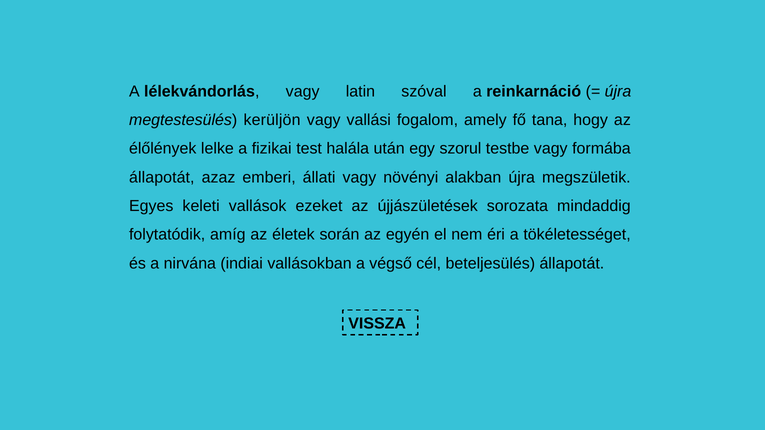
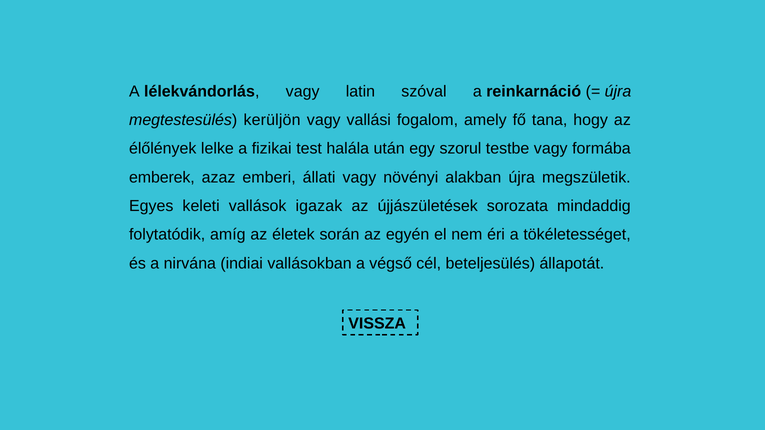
állapotát at (162, 177): állapotát -> emberek
ezeket: ezeket -> igazak
